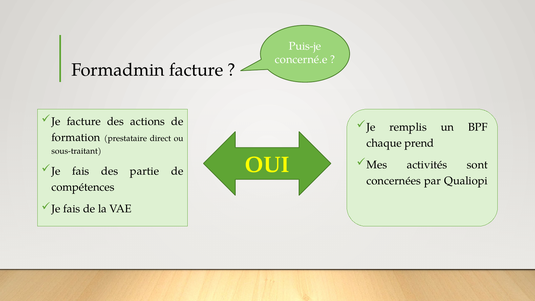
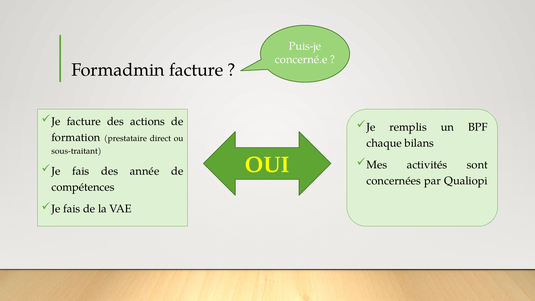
prend: prend -> bilans
partie: partie -> année
